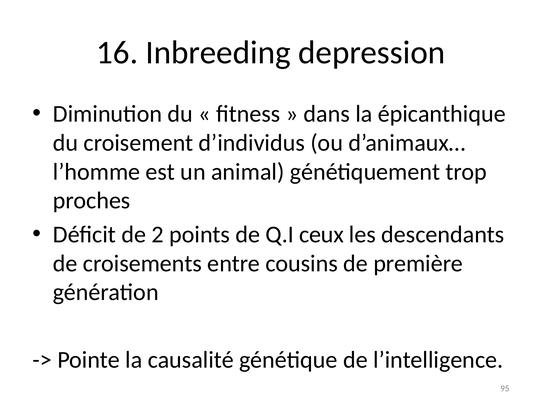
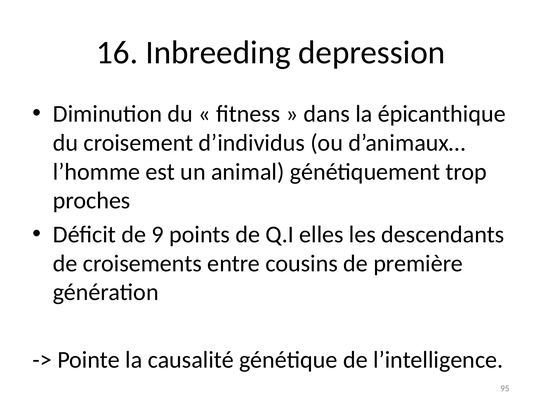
2: 2 -> 9
ceux: ceux -> elles
